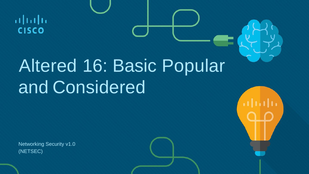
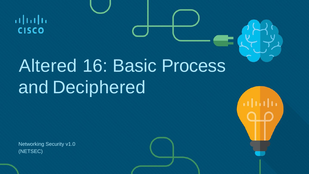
Popular: Popular -> Process
Considered: Considered -> Deciphered
